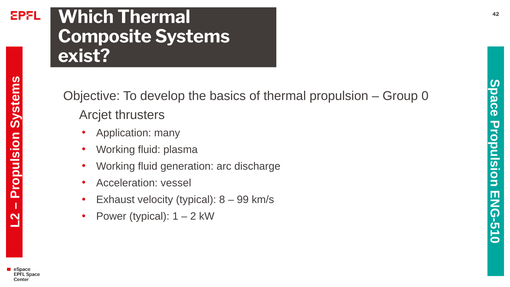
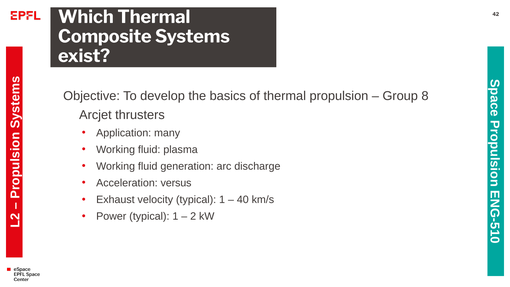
Group 0: 0 -> 8
vessel: vessel -> versus
velocity typical 8: 8 -> 1
99: 99 -> 40
